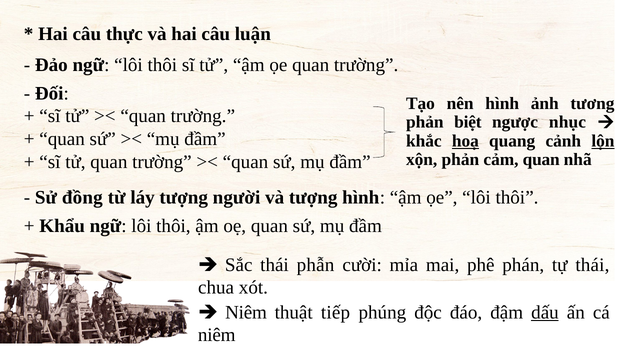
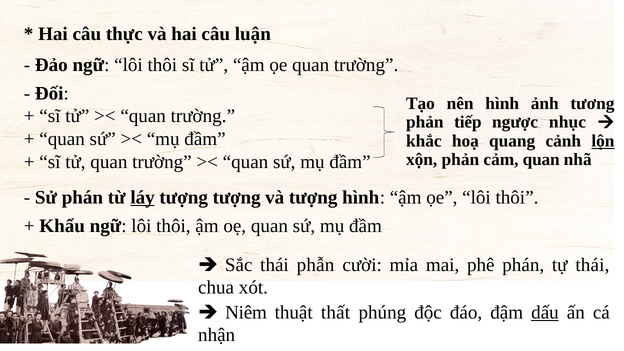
biệt: biệt -> tiếp
hoạ underline: present -> none
Sử đồng: đồng -> phán
láy underline: none -> present
tượng người: người -> tượng
tiếp: tiếp -> thất
niêm at (217, 335): niêm -> nhận
